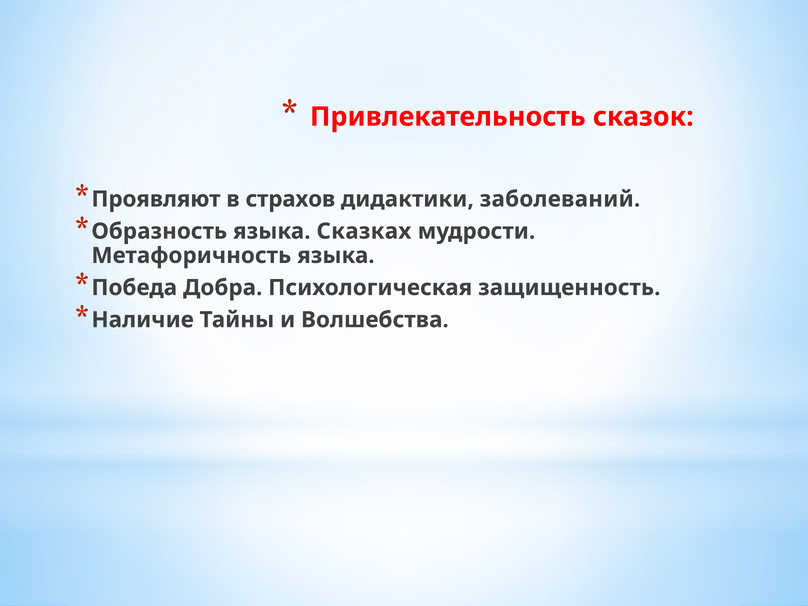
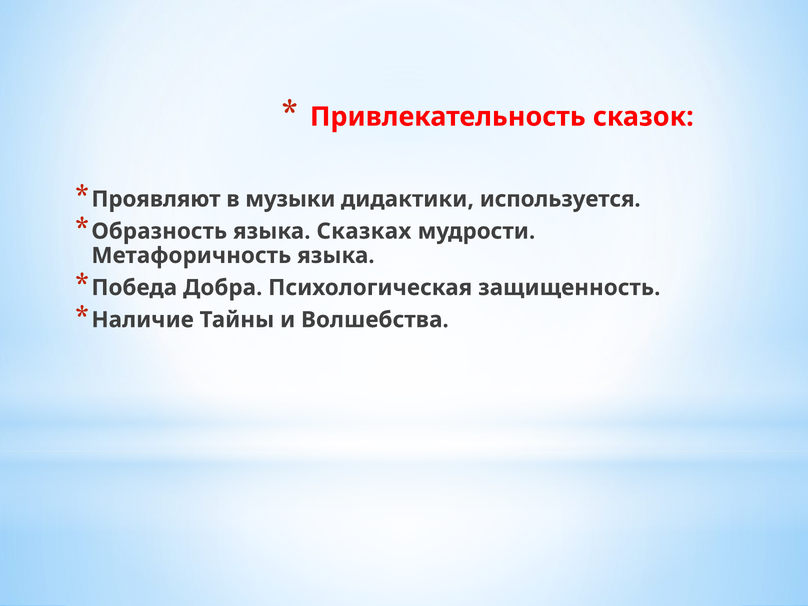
страхов: страхов -> музыки
заболеваний: заболеваний -> используется
